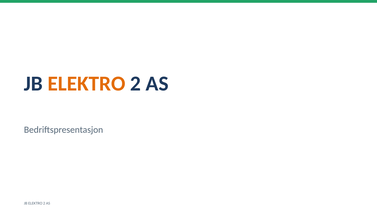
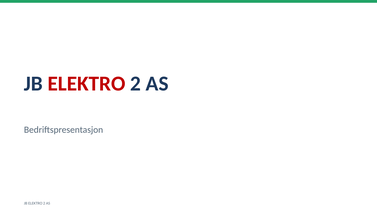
ELEKTRO at (87, 84) colour: orange -> red
